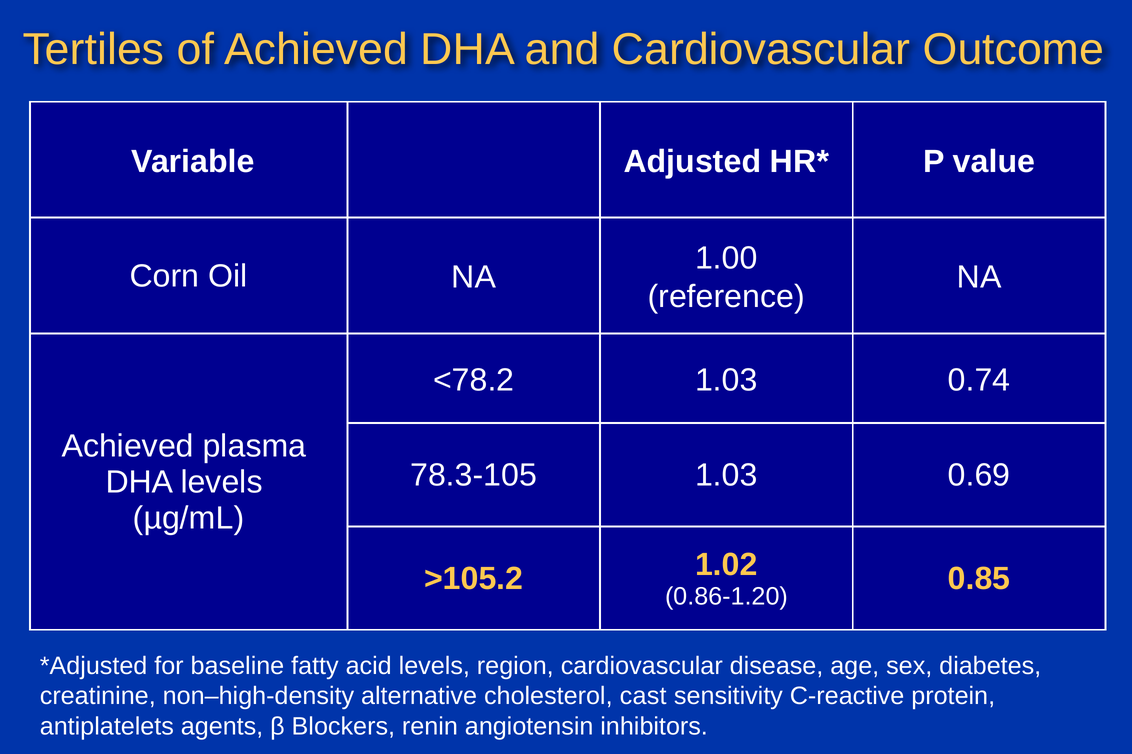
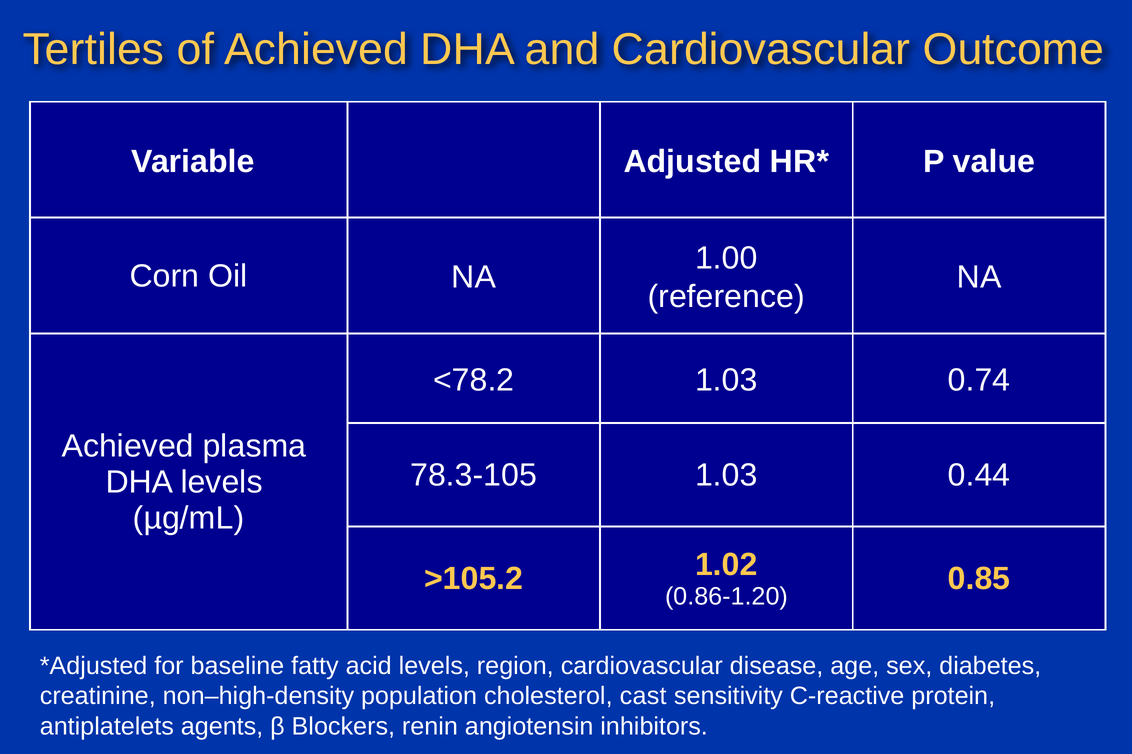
0.69: 0.69 -> 0.44
alternative: alternative -> population
